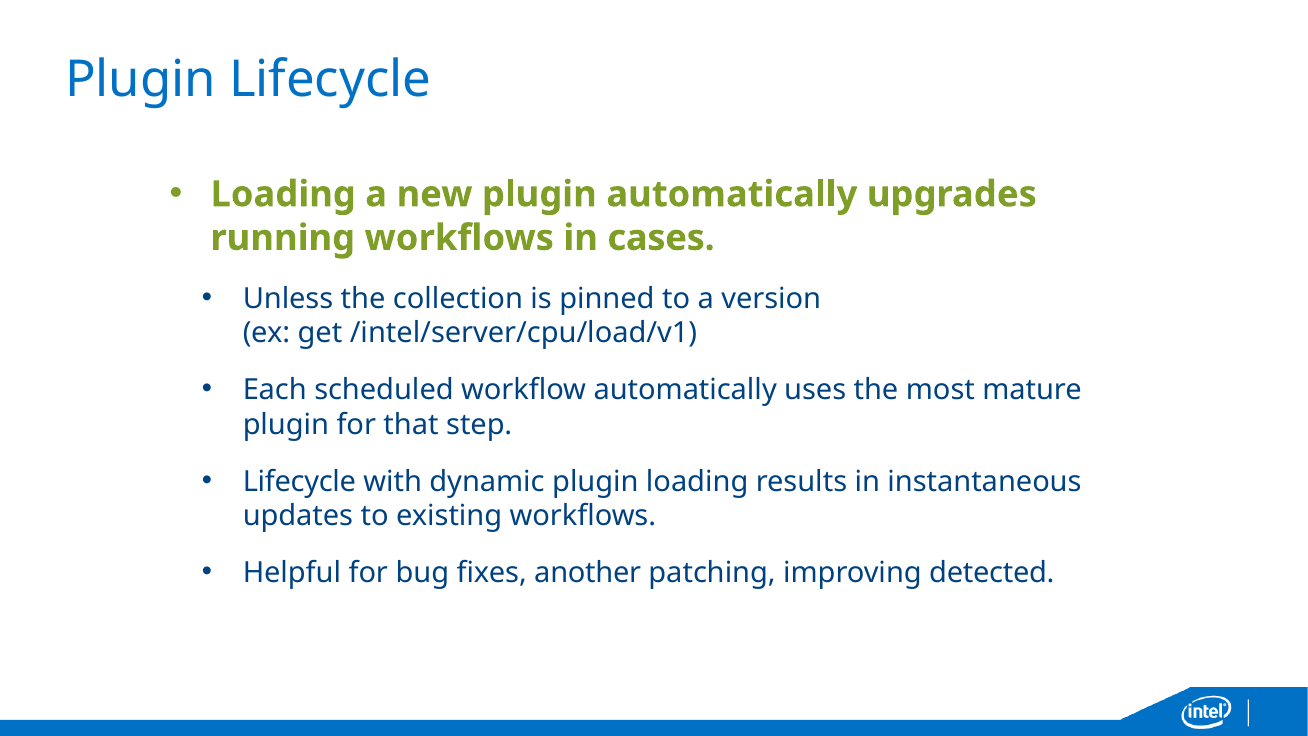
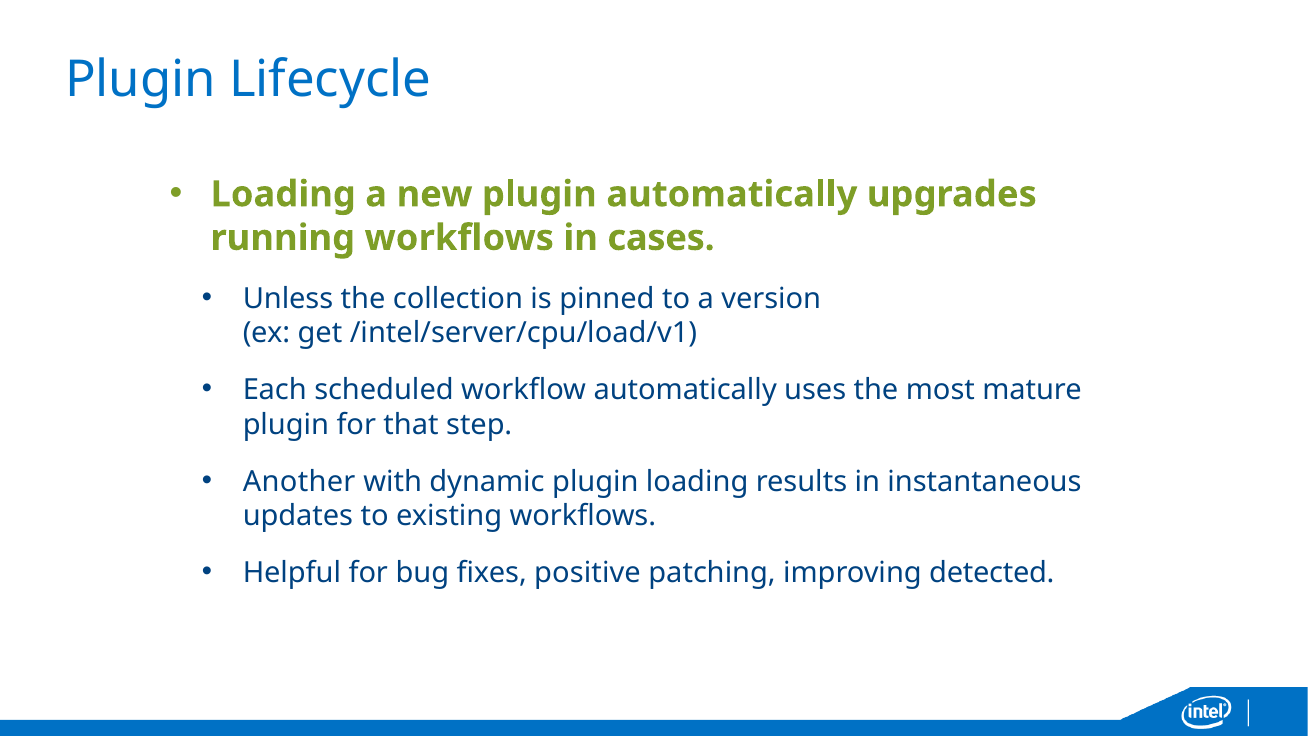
Lifecycle at (299, 481): Lifecycle -> Another
another: another -> positive
